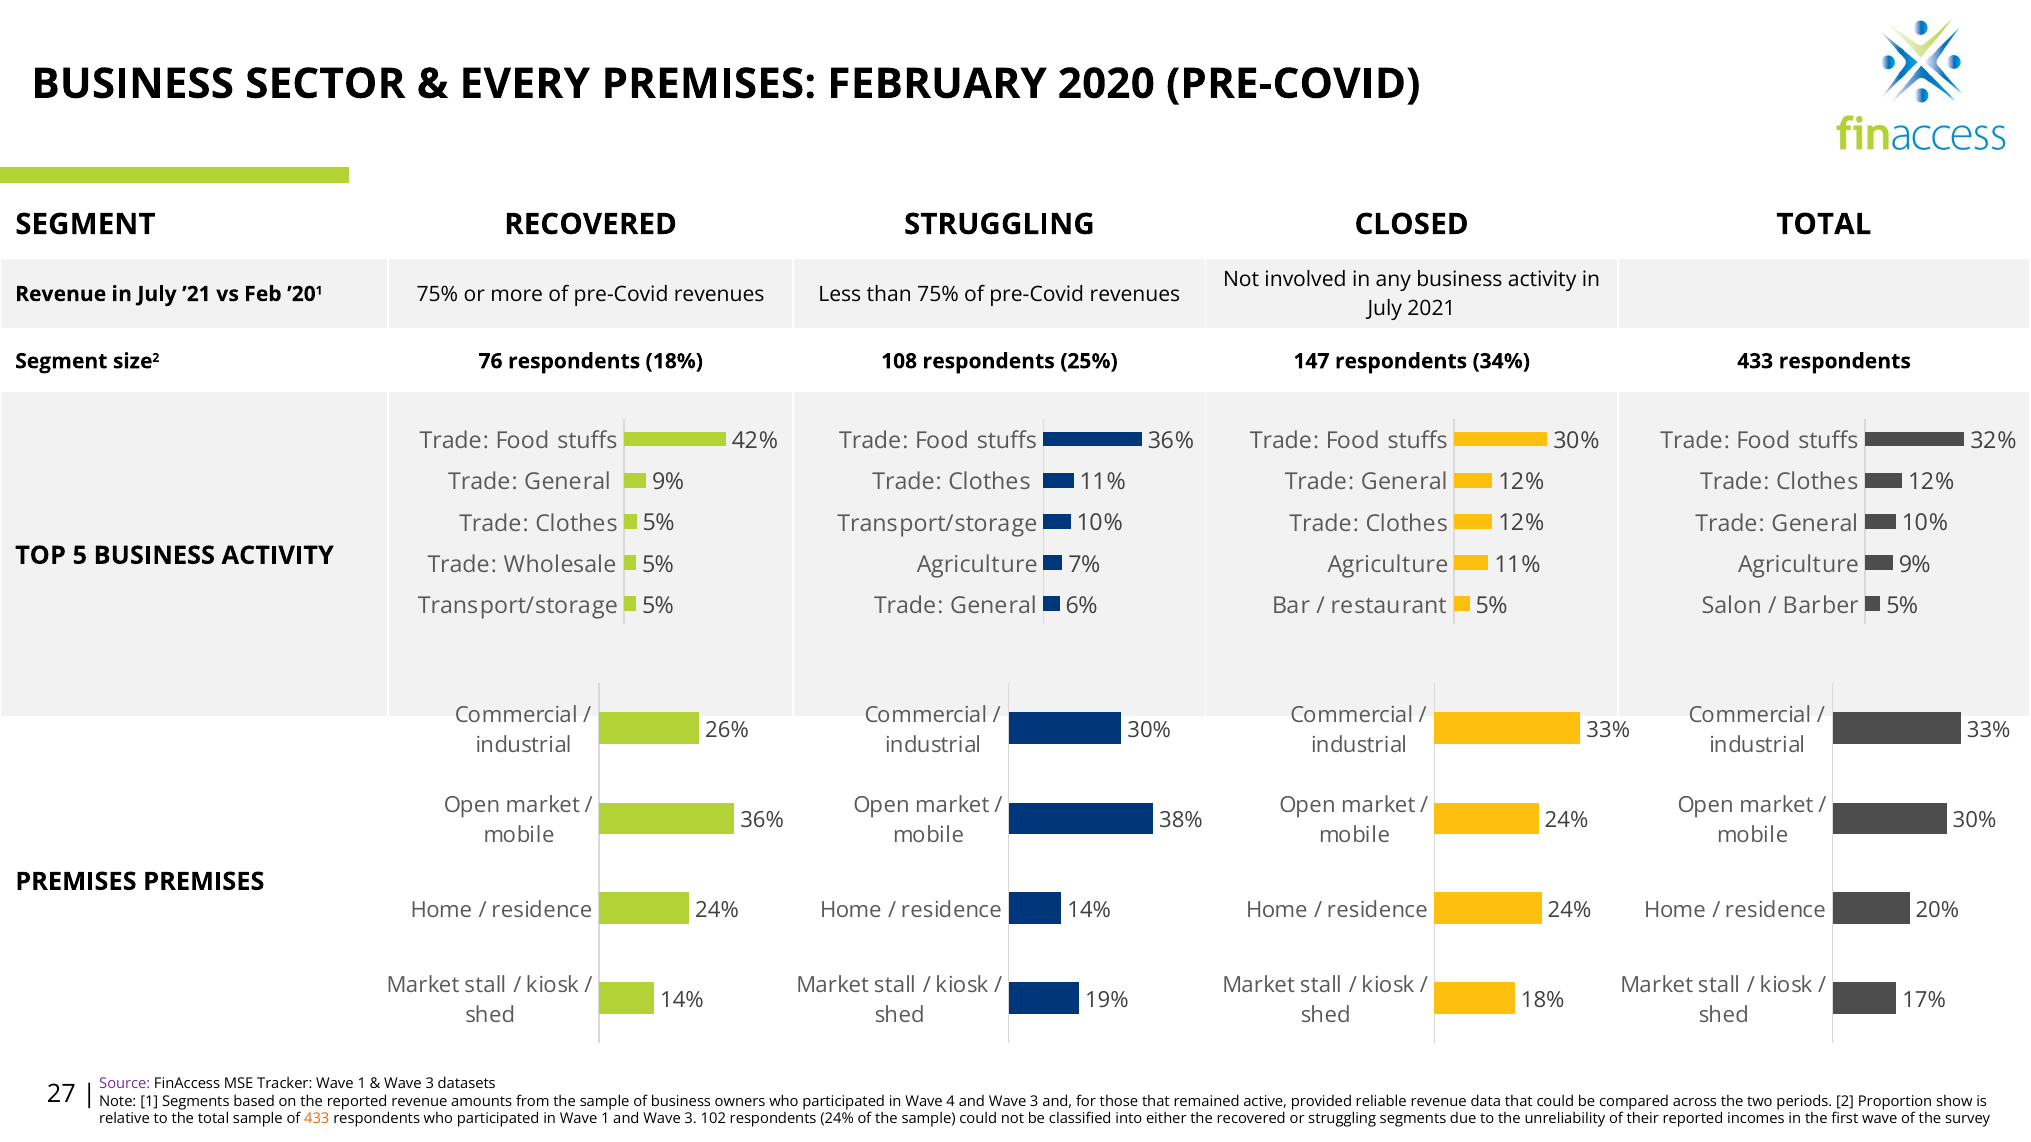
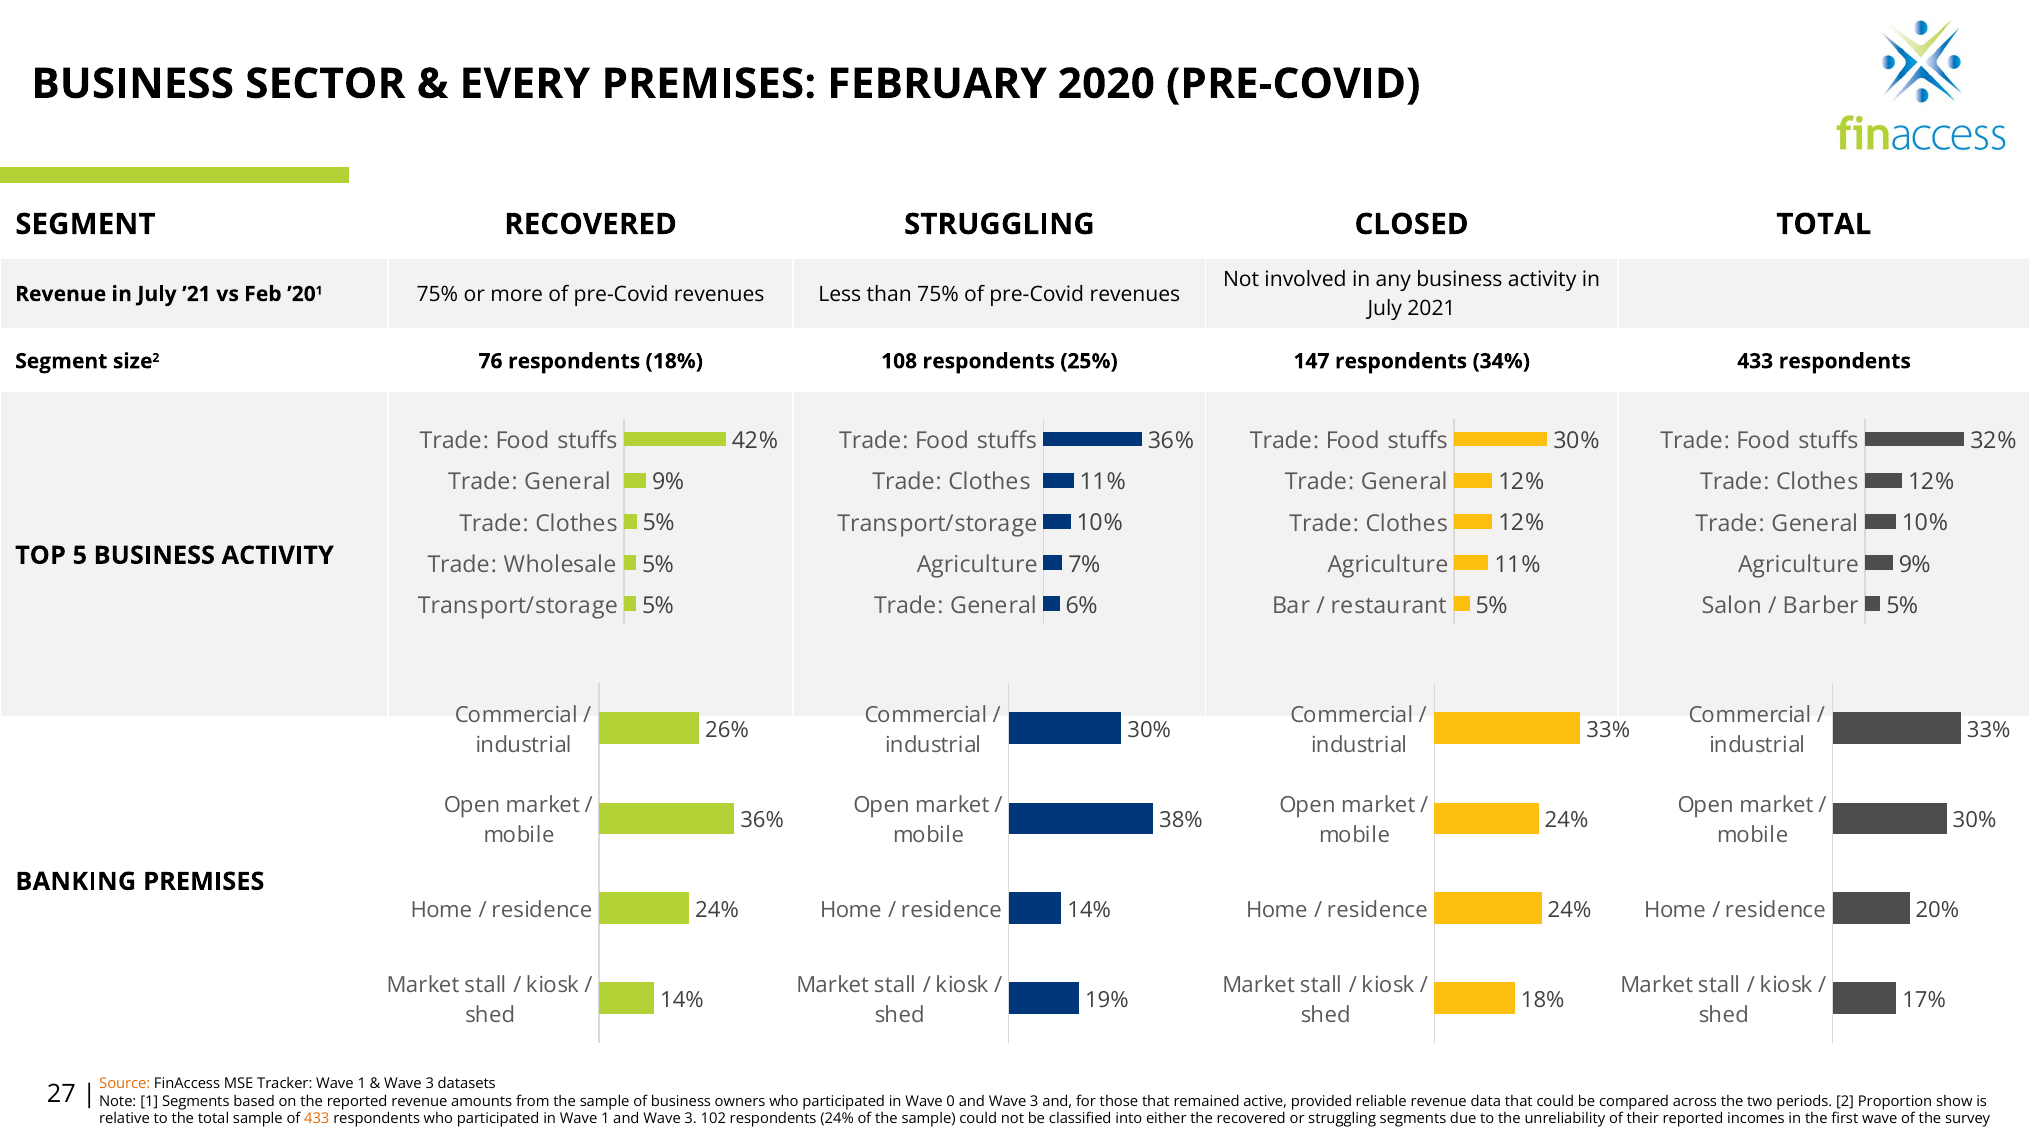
PREMISES at (76, 882): PREMISES -> BANKING
Source colour: purple -> orange
4: 4 -> 0
